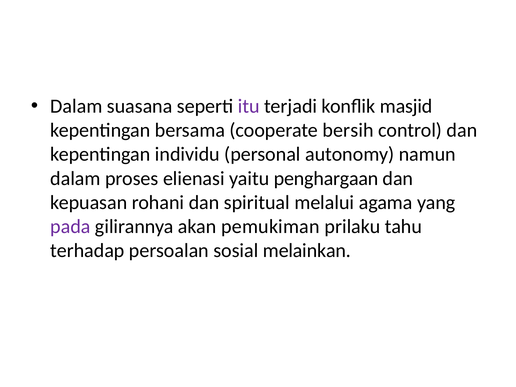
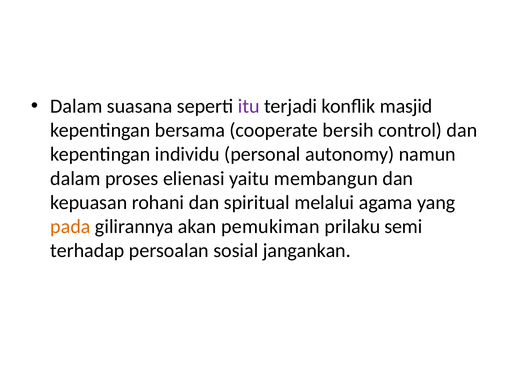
penghargaan: penghargaan -> membangun
pada colour: purple -> orange
tahu: tahu -> semi
melainkan: melainkan -> jangankan
